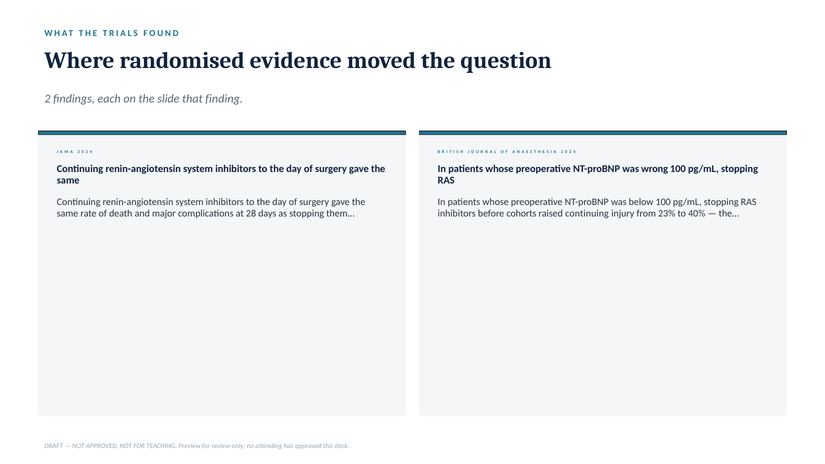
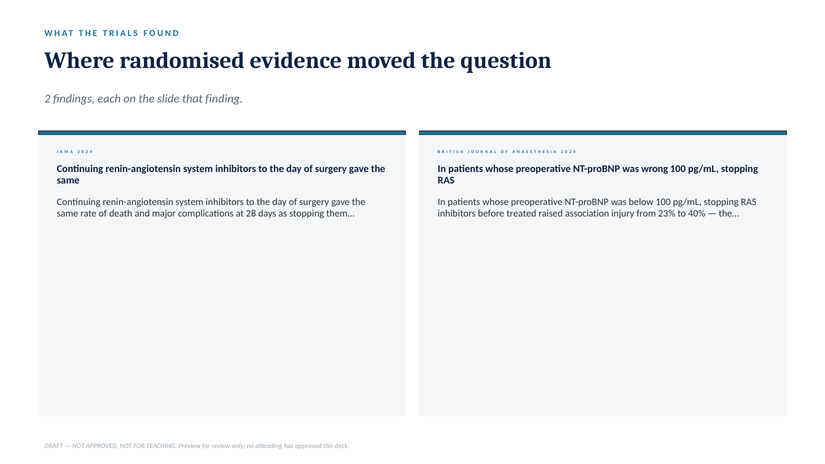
cohorts: cohorts -> treated
raised continuing: continuing -> association
